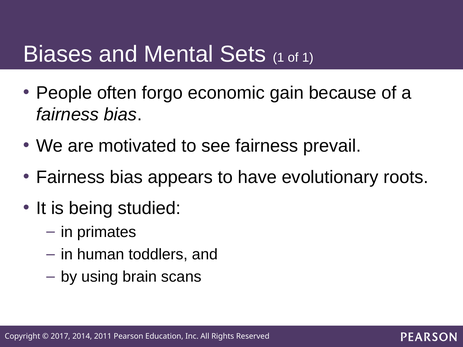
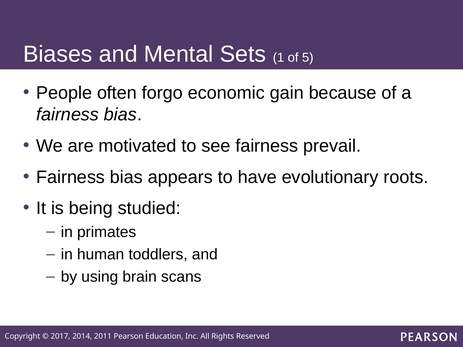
of 1: 1 -> 5
